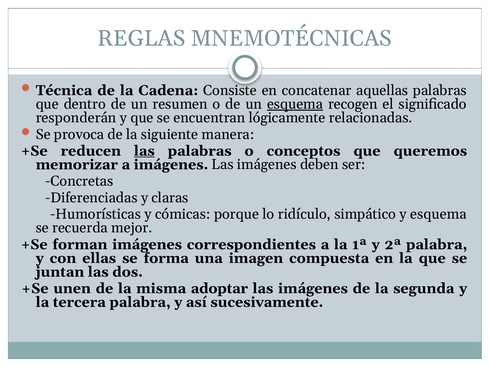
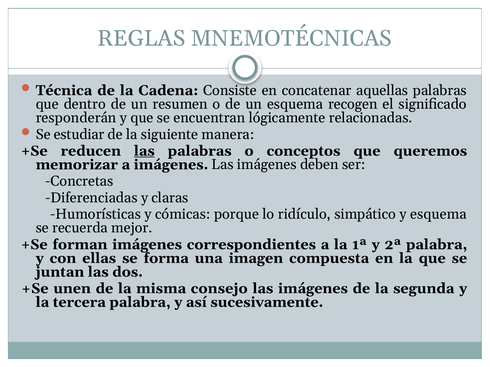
esquema at (295, 104) underline: present -> none
provoca: provoca -> estudiar
adoptar: adoptar -> consejo
